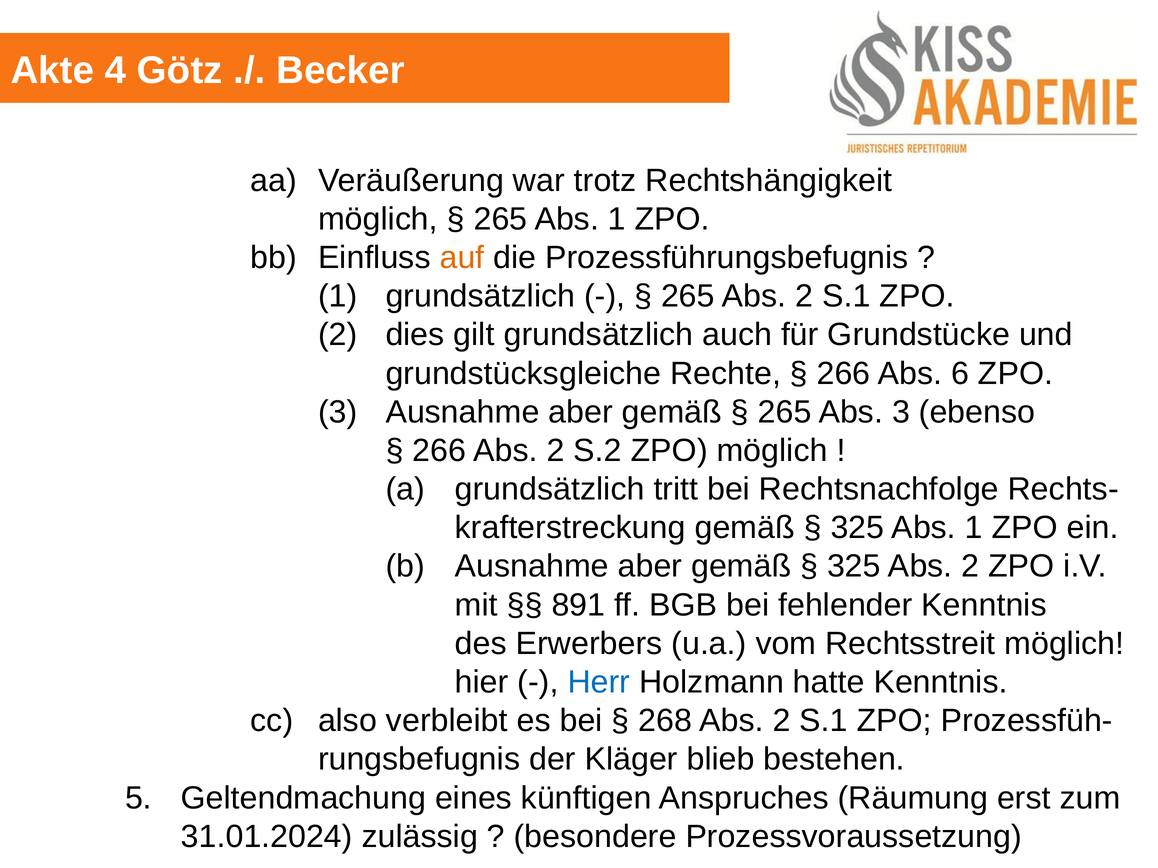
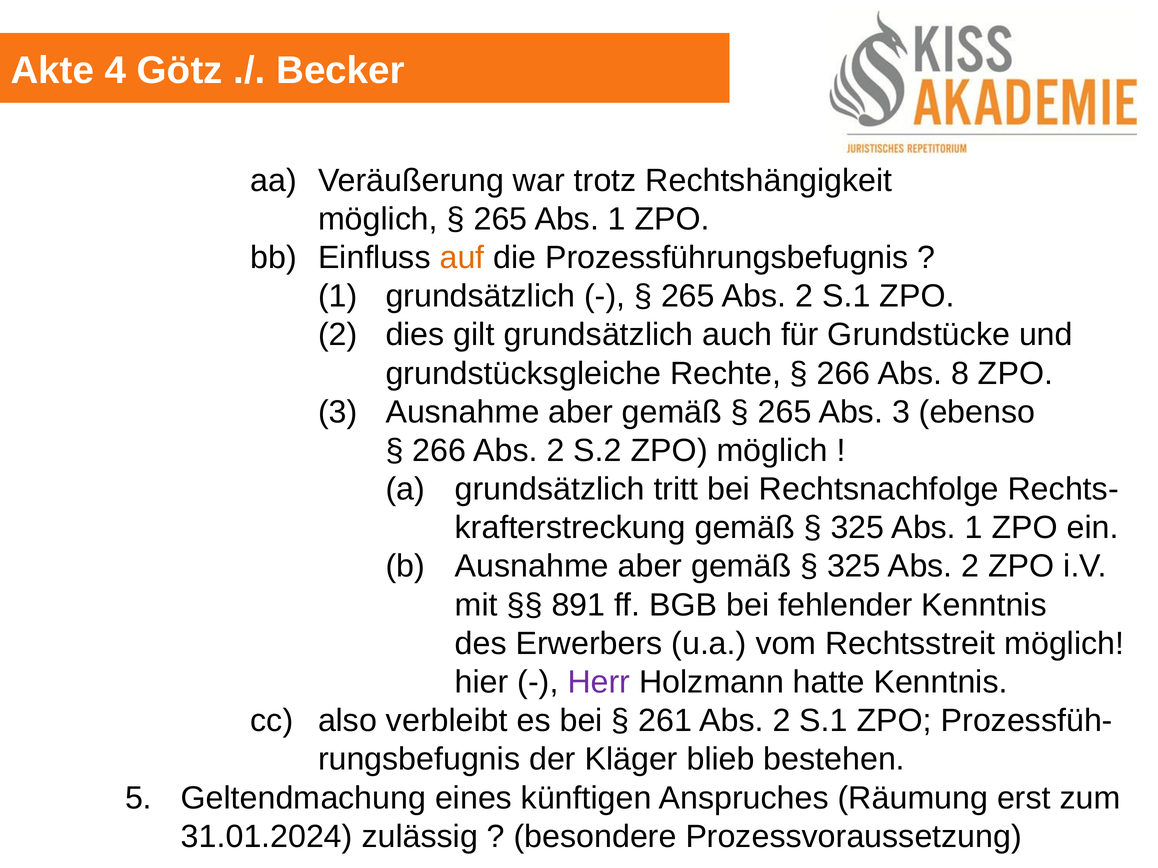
6: 6 -> 8
Herr colour: blue -> purple
268: 268 -> 261
